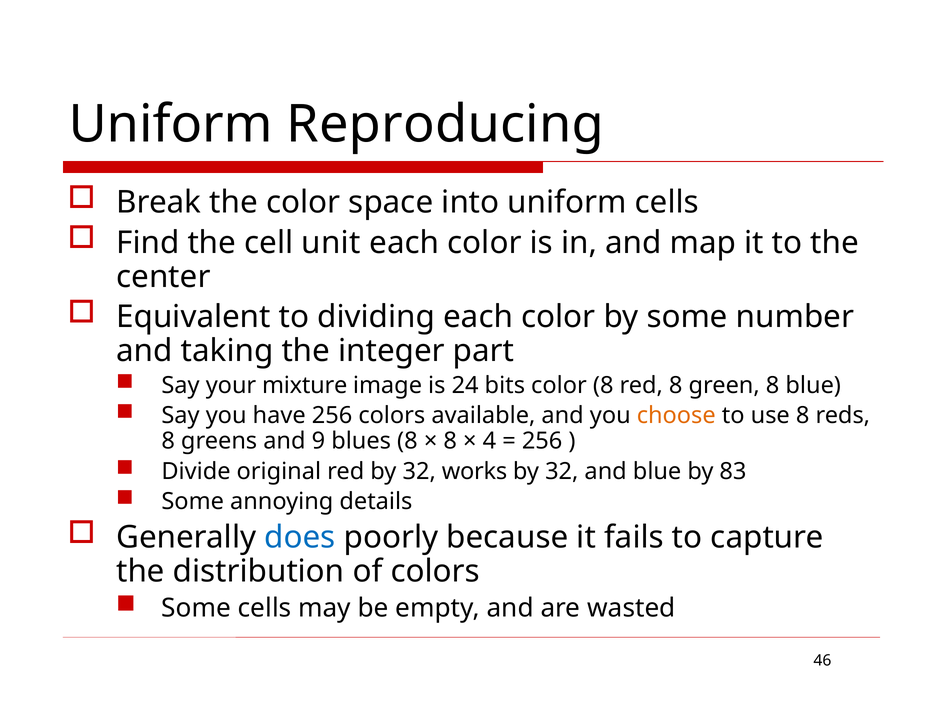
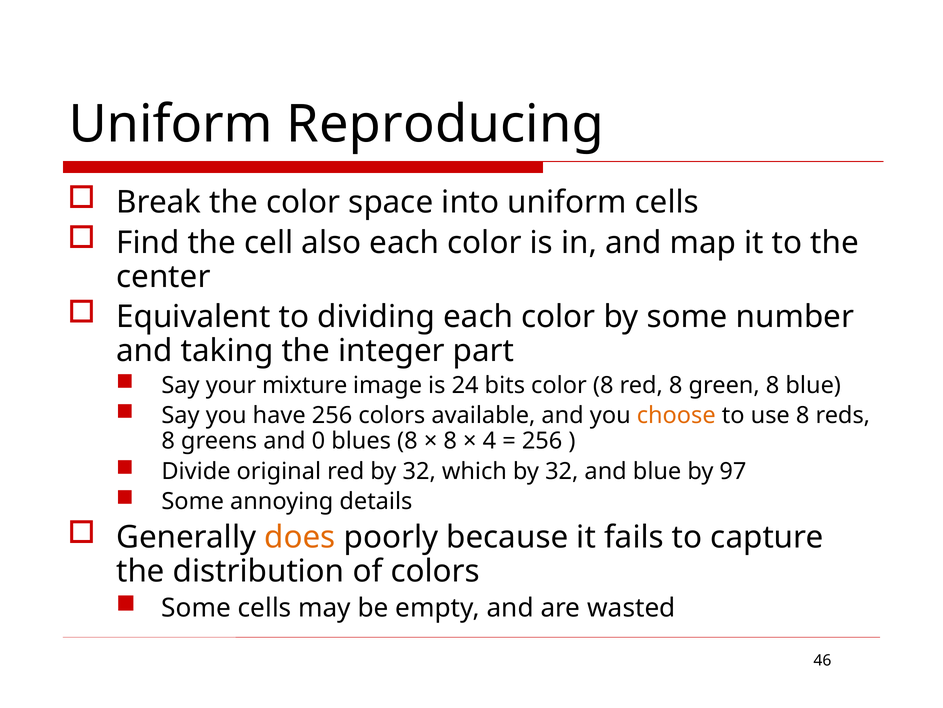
unit: unit -> also
9: 9 -> 0
works: works -> which
83: 83 -> 97
does colour: blue -> orange
